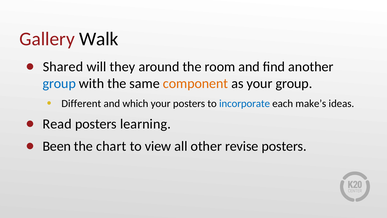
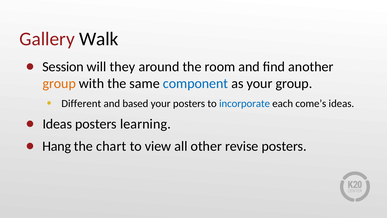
Shared: Shared -> Session
group at (59, 83) colour: blue -> orange
component colour: orange -> blue
which: which -> based
make’s: make’s -> come’s
Read at (57, 124): Read -> Ideas
Been: Been -> Hang
